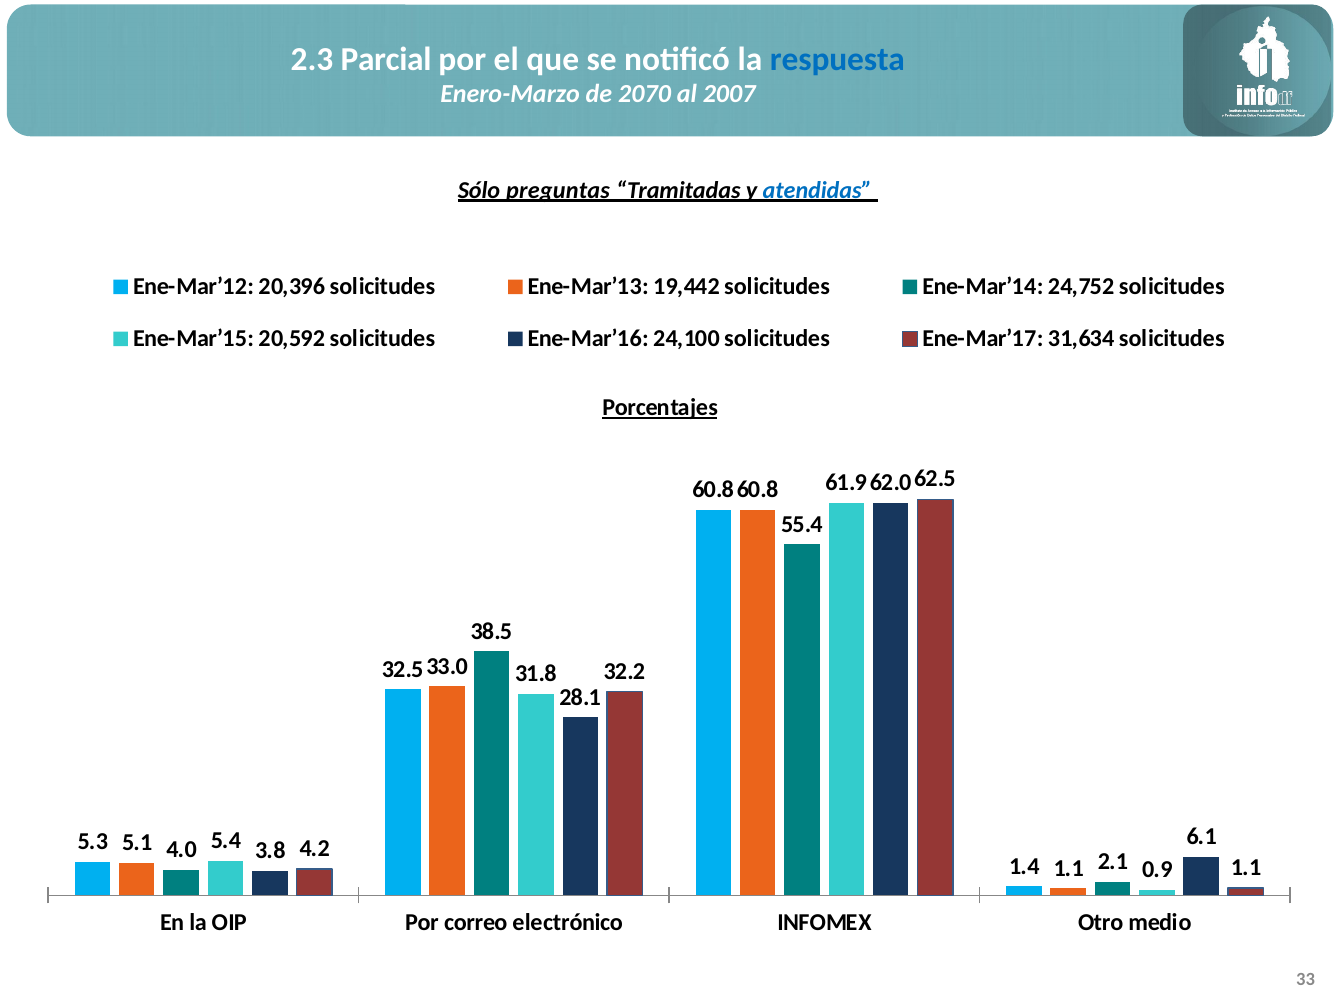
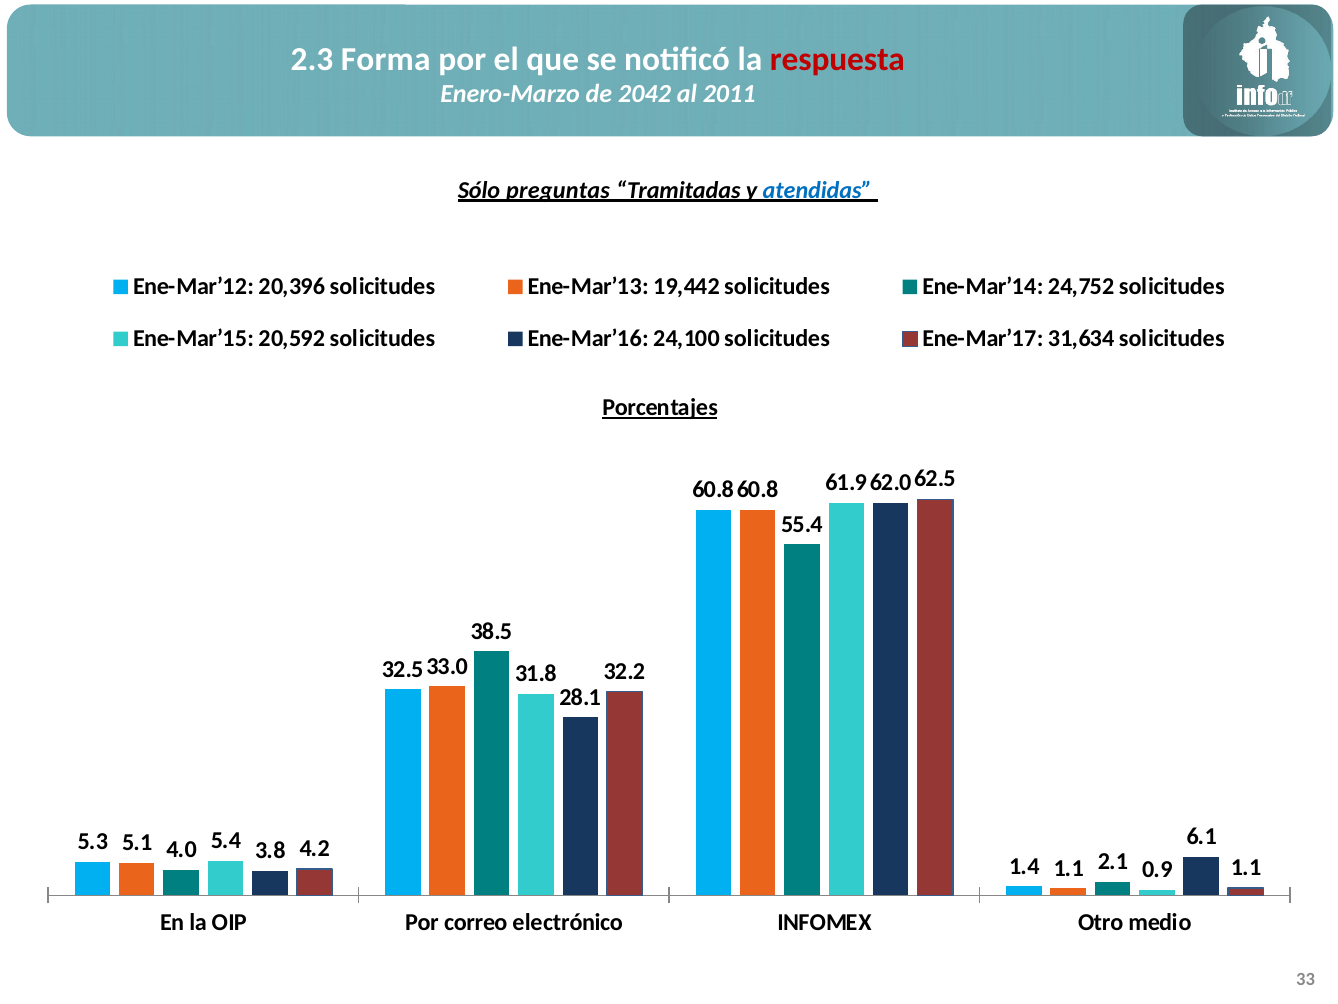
Parcial: Parcial -> Forma
respuesta colour: blue -> red
2070: 2070 -> 2042
2007: 2007 -> 2011
